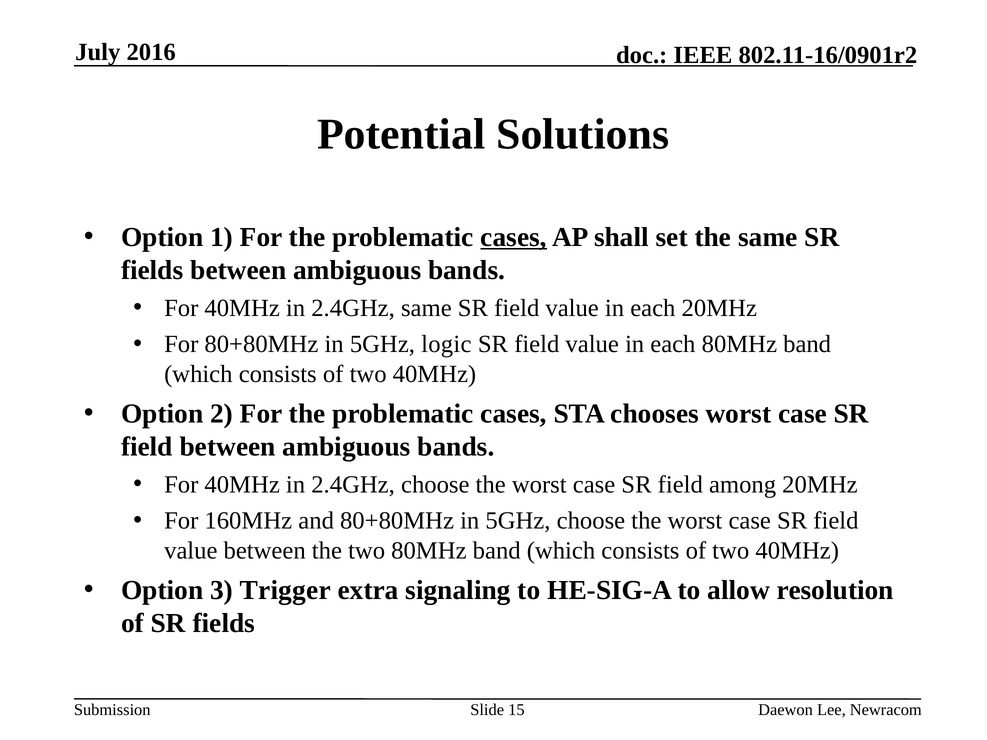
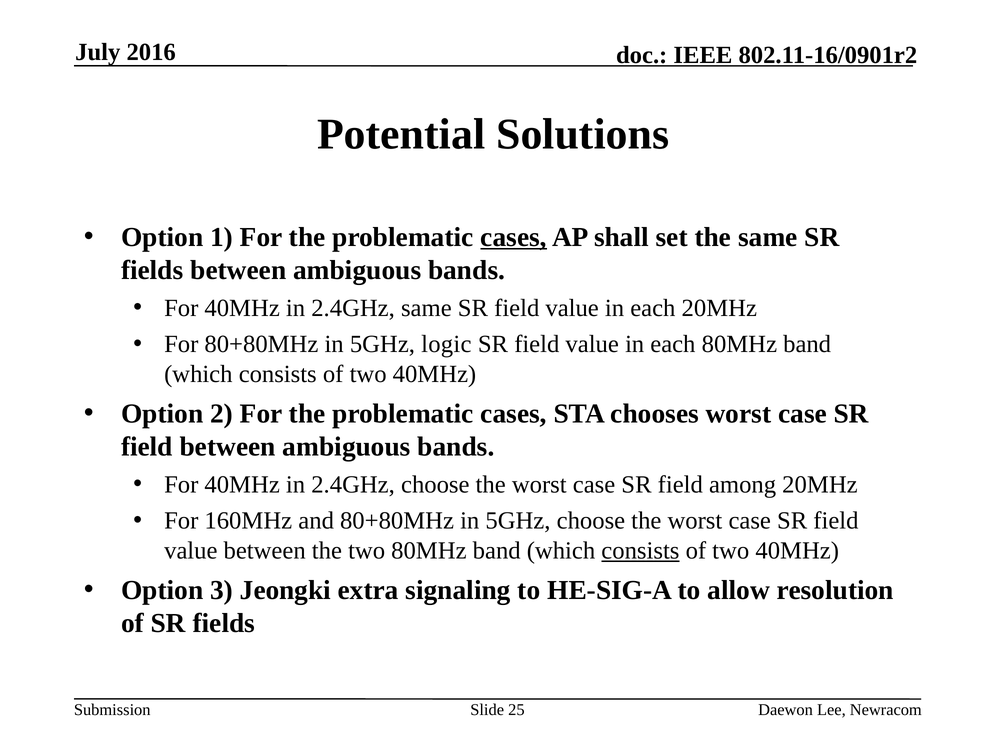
consists at (640, 551) underline: none -> present
Trigger: Trigger -> Jeongki
15: 15 -> 25
